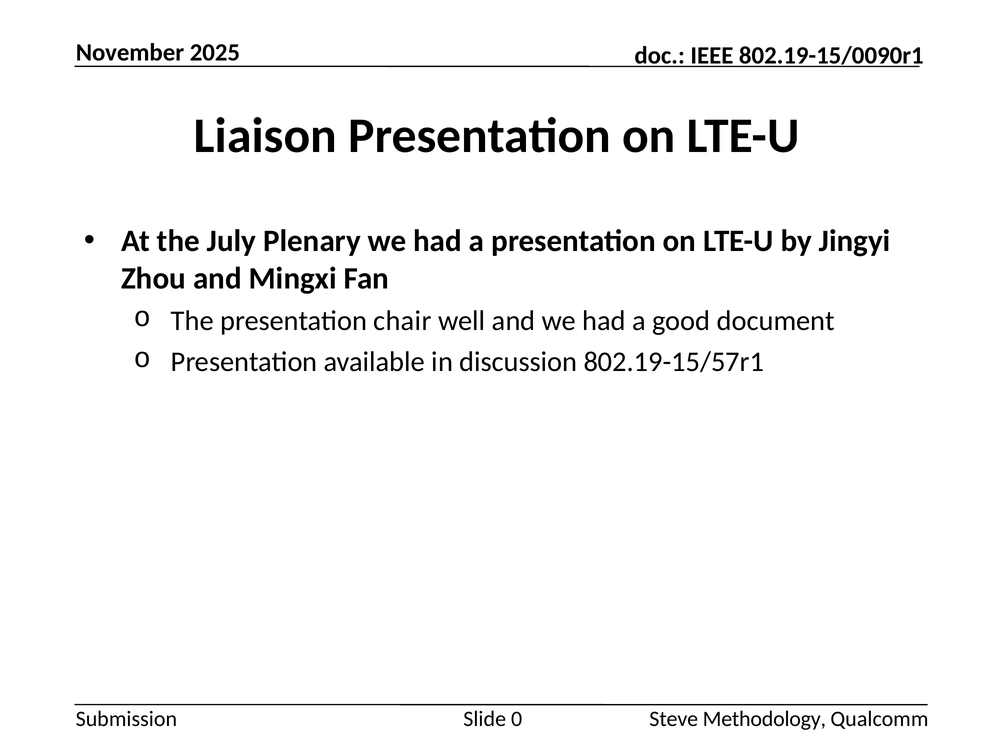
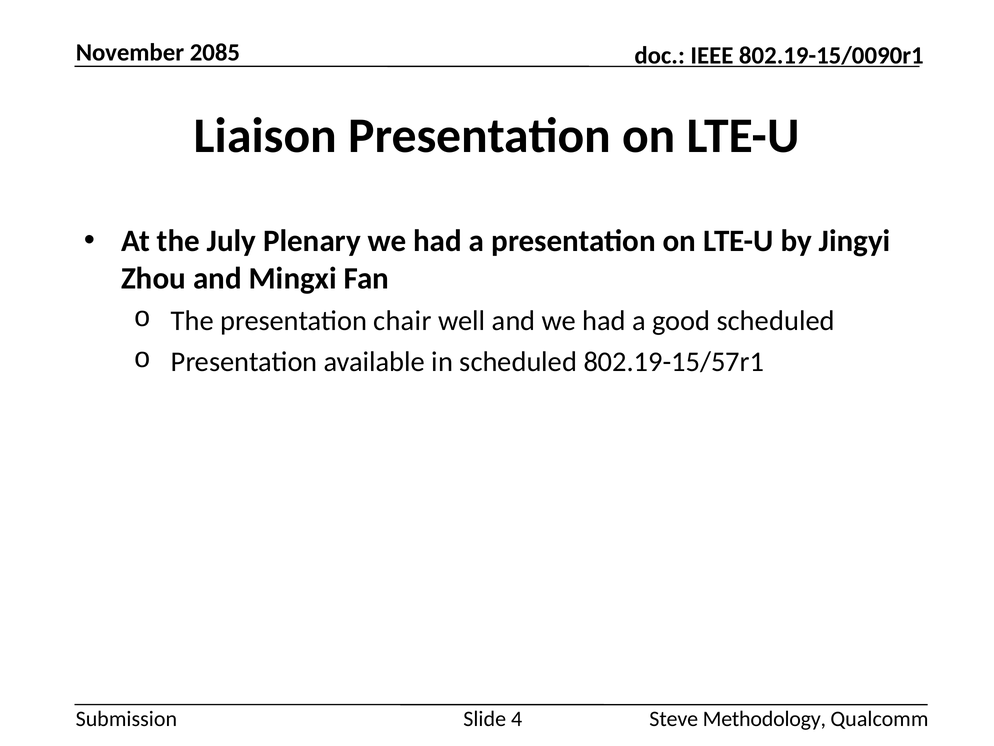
2025: 2025 -> 2085
good document: document -> scheduled
in discussion: discussion -> scheduled
0: 0 -> 4
